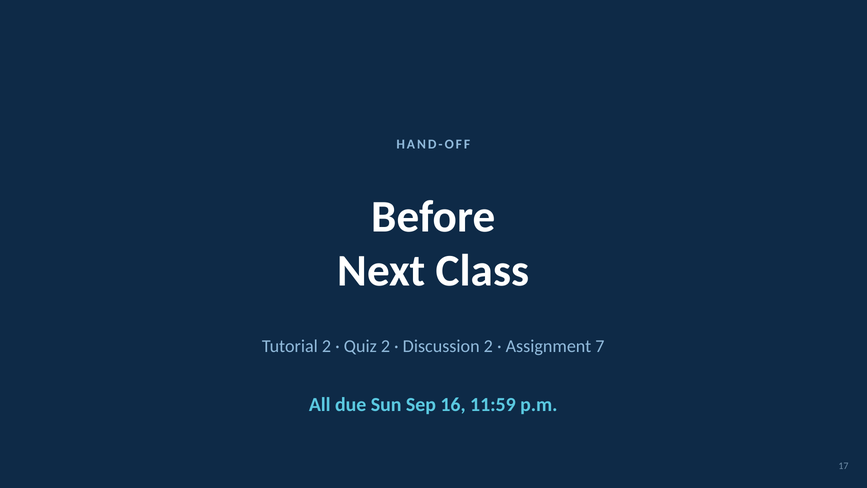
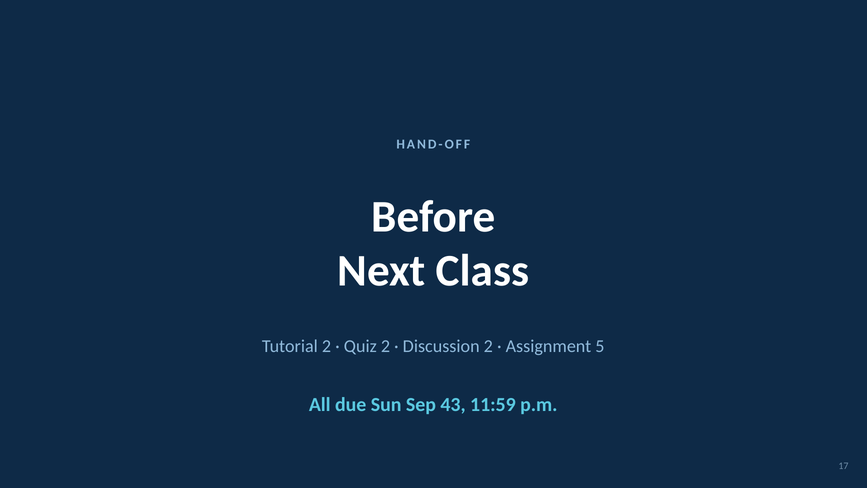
7: 7 -> 5
16: 16 -> 43
